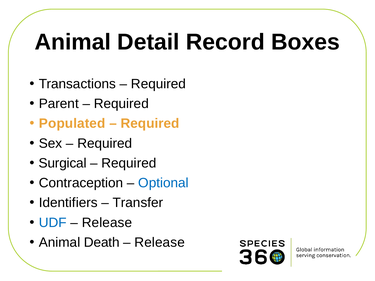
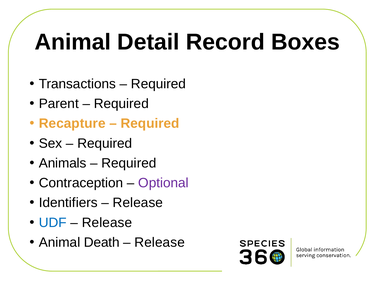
Populated: Populated -> Recapture
Surgical: Surgical -> Animals
Optional colour: blue -> purple
Transfer at (138, 203): Transfer -> Release
